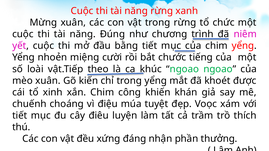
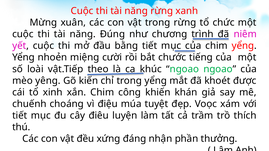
mèo xuân: xuân -> yêng
